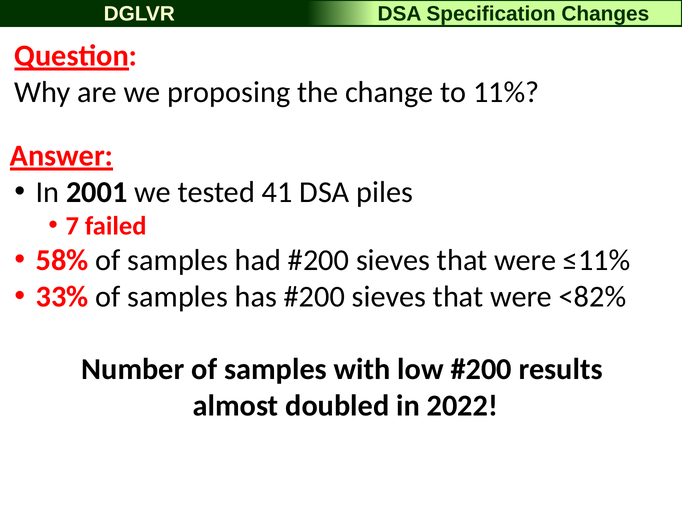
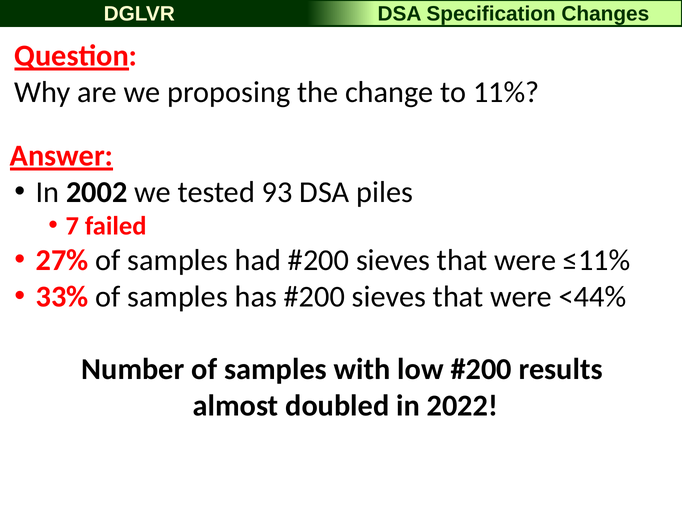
2001: 2001 -> 2002
41: 41 -> 93
58%: 58% -> 27%
<82%: <82% -> <44%
